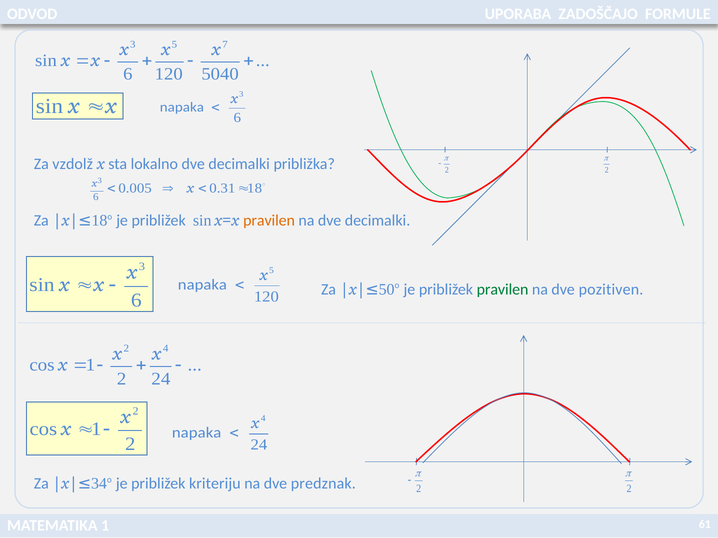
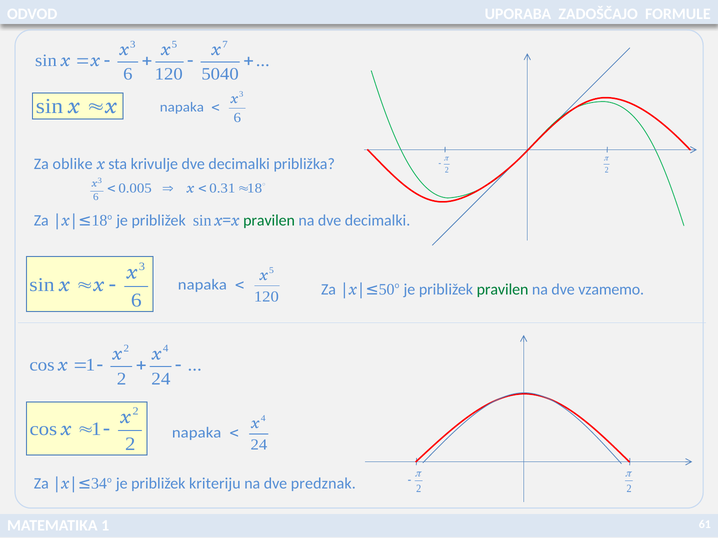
vzdolž: vzdolž -> oblike
lokalno: lokalno -> krivulje
pravilen at (269, 221) colour: orange -> green
pozitiven: pozitiven -> vzamemo
